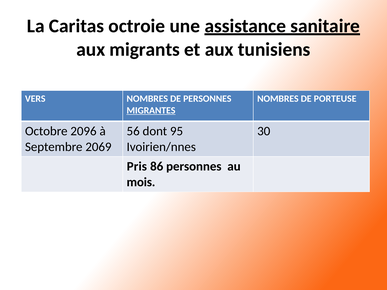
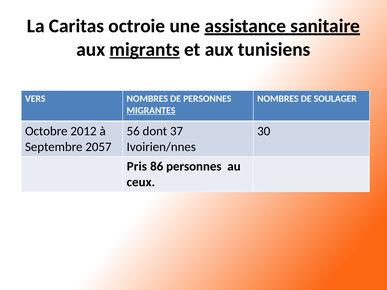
migrants underline: none -> present
PORTEUSE: PORTEUSE -> SOULAGER
2096: 2096 -> 2012
95: 95 -> 37
2069: 2069 -> 2057
mois: mois -> ceux
